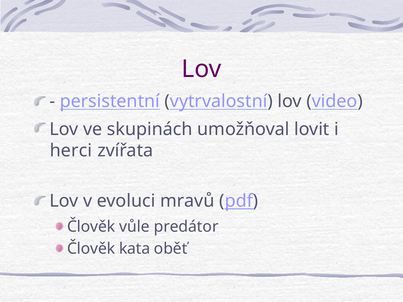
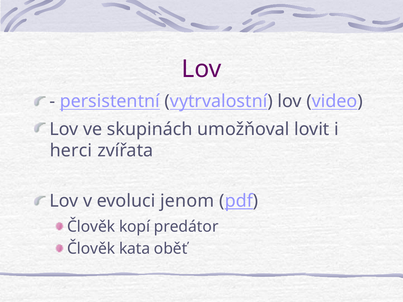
mravů: mravů -> jenom
vůle: vůle -> kopí
